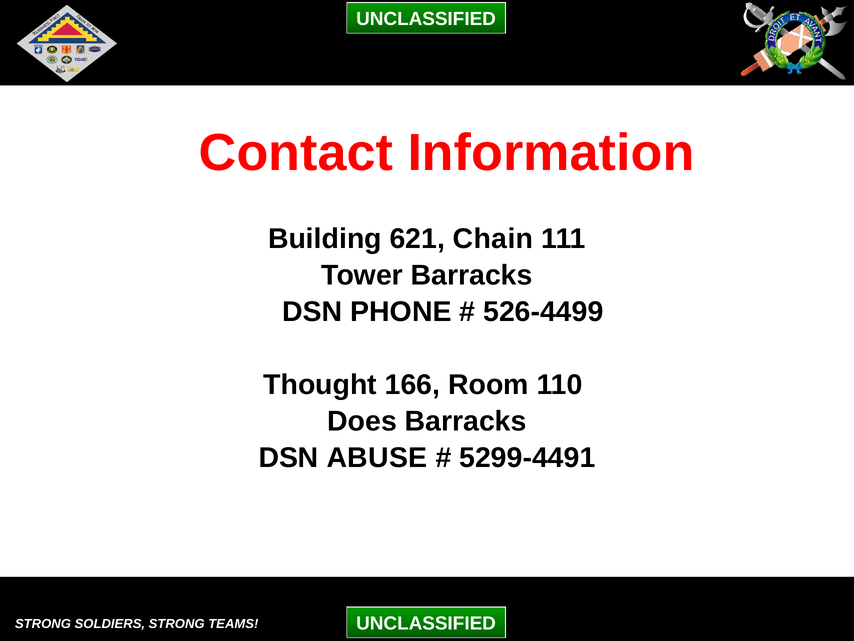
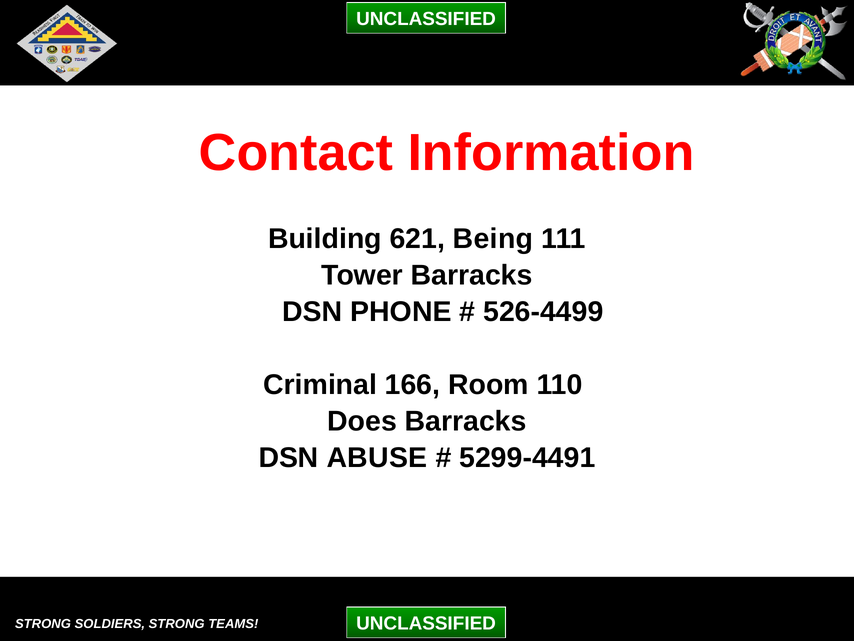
Chain: Chain -> Being
Thought: Thought -> Criminal
